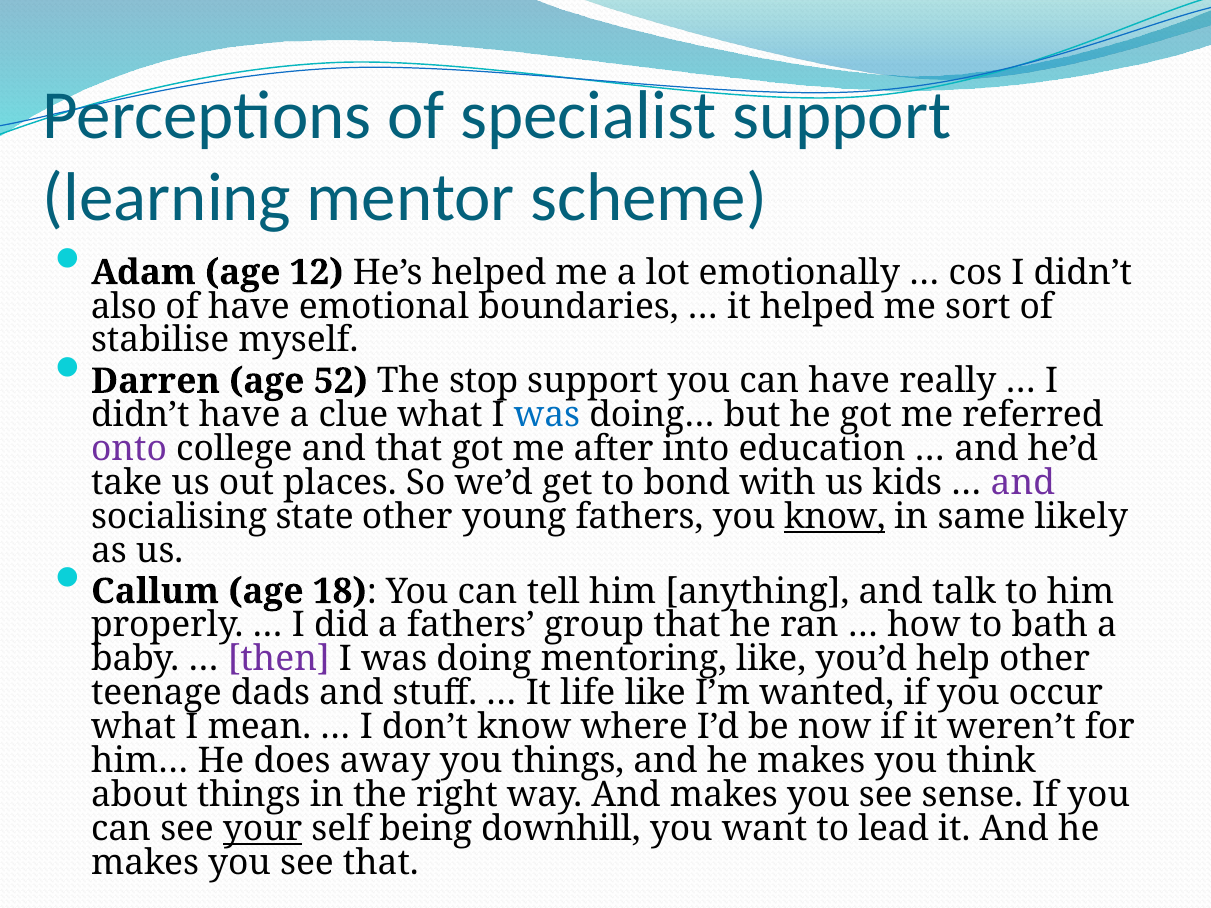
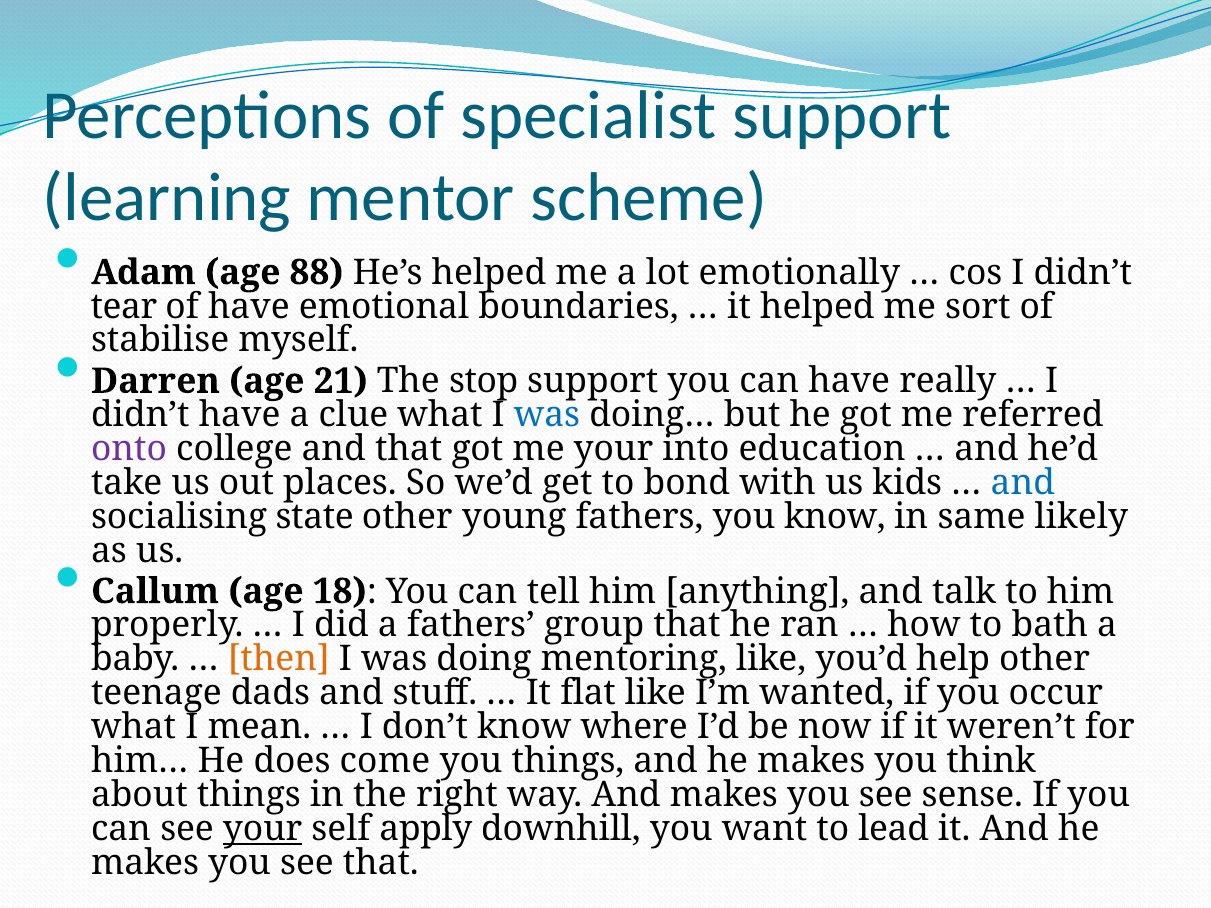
12: 12 -> 88
also: also -> tear
52: 52 -> 21
me after: after -> your
and at (1023, 483) colour: purple -> blue
know at (835, 517) underline: present -> none
then colour: purple -> orange
life: life -> flat
away: away -> come
being: being -> apply
